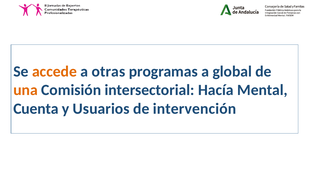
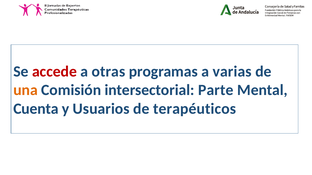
accede colour: orange -> red
global: global -> varias
Hacía: Hacía -> Parte
intervención: intervención -> terapéuticos
